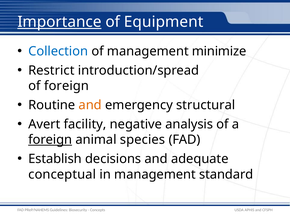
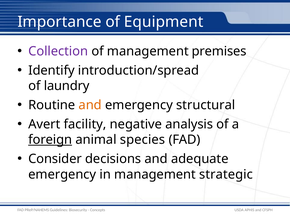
Importance underline: present -> none
Collection colour: blue -> purple
minimize: minimize -> premises
Restrict: Restrict -> Identify
of foreign: foreign -> laundry
Establish: Establish -> Consider
conceptual at (62, 174): conceptual -> emergency
standard: standard -> strategic
